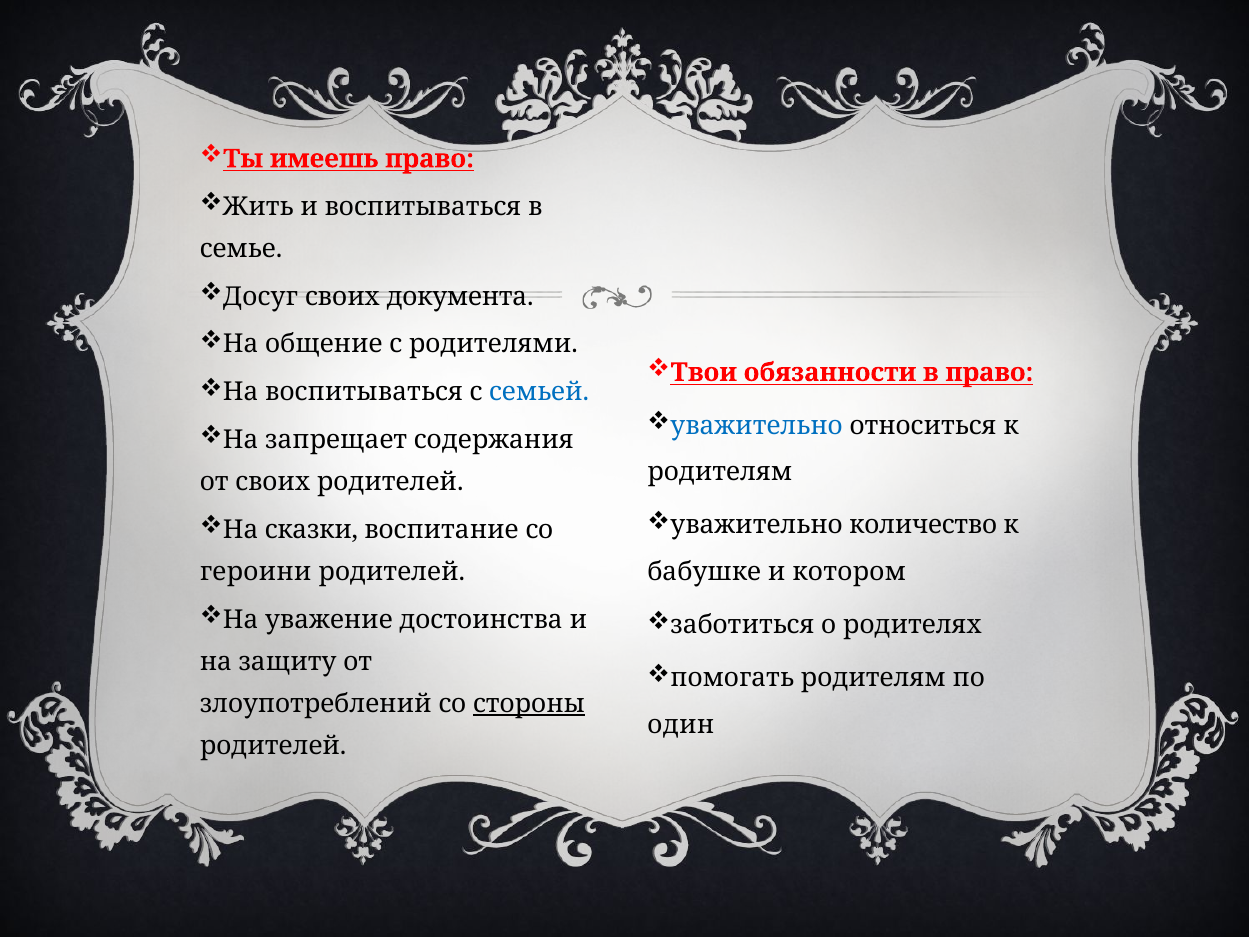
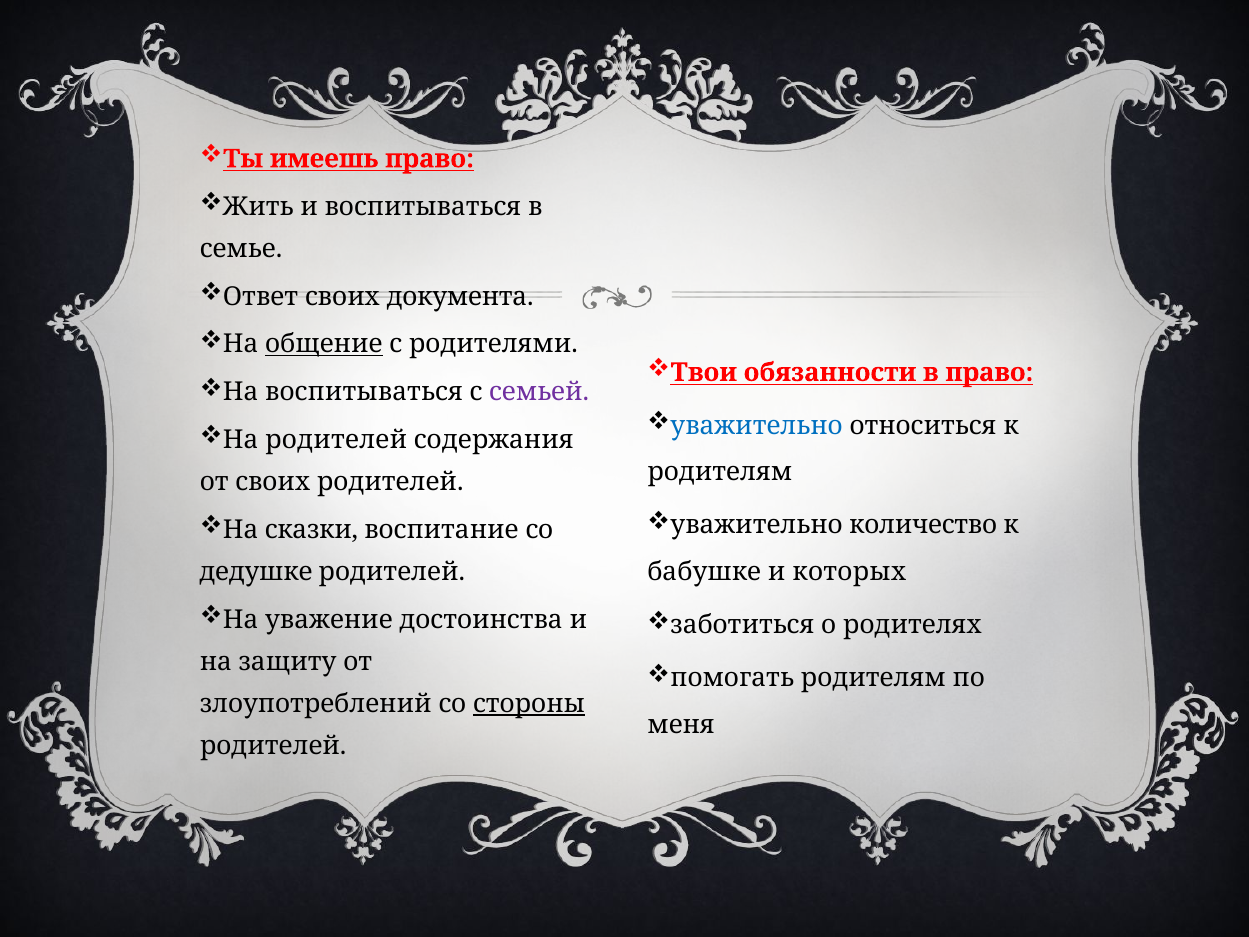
Досуг: Досуг -> Ответ
общение underline: none -> present
семьей colour: blue -> purple
На запрещает: запрещает -> родителей
героини: героини -> дедушке
котором: котором -> которых
один: один -> меня
